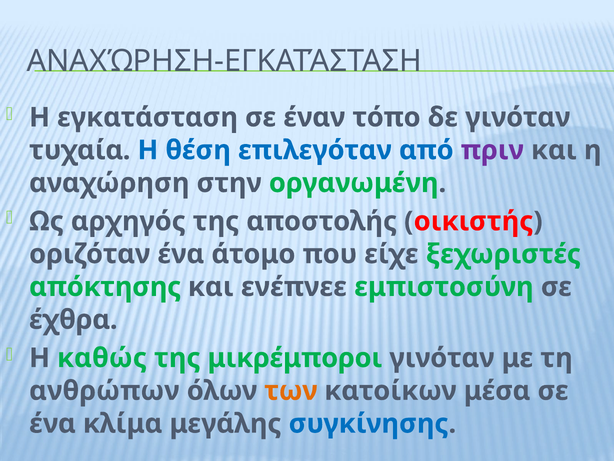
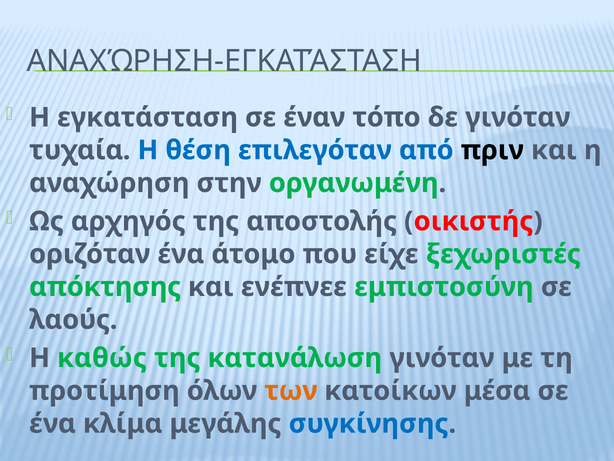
πριν colour: purple -> black
έχθρα: έχθρα -> λαούς
μικρέμποροι: μικρέμποροι -> κατανάλωση
ανθρώπων: ανθρώπων -> προτίμηση
